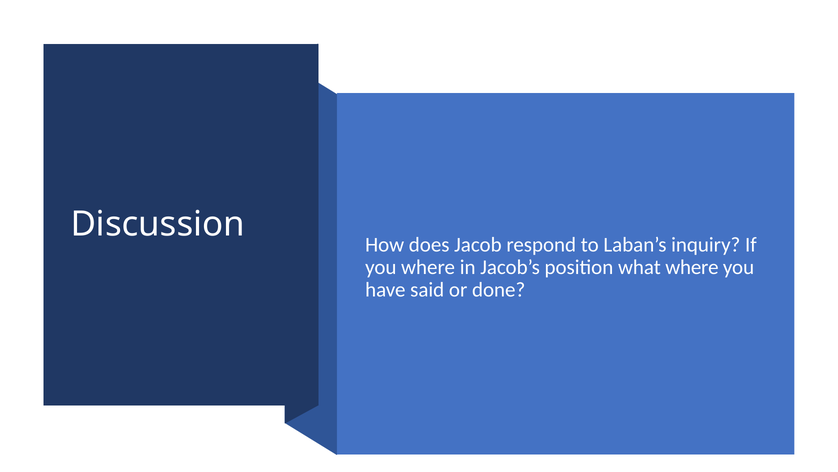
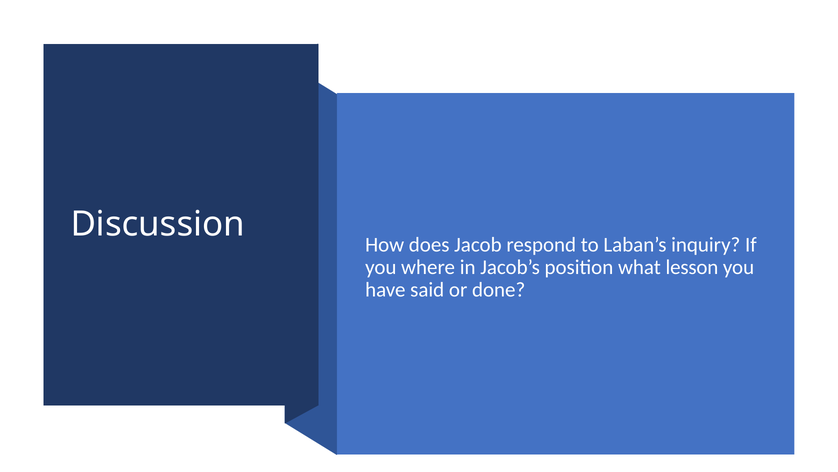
what where: where -> lesson
